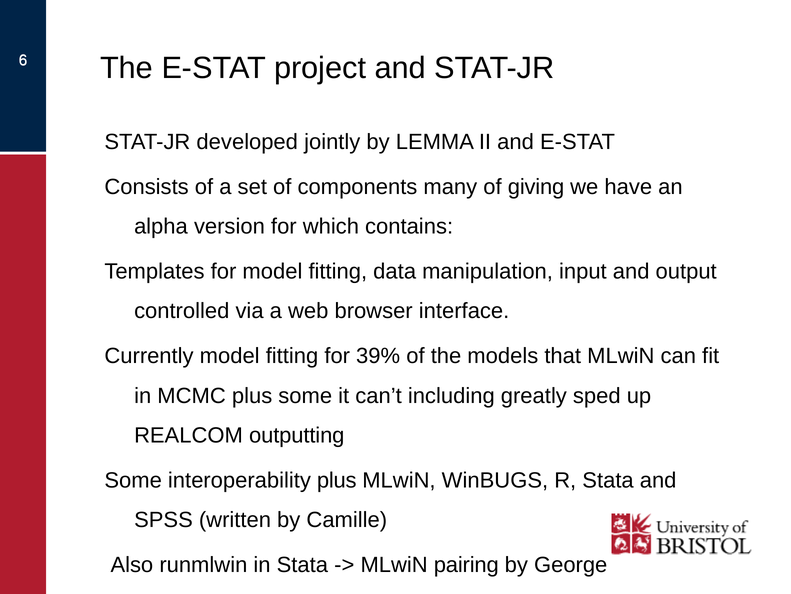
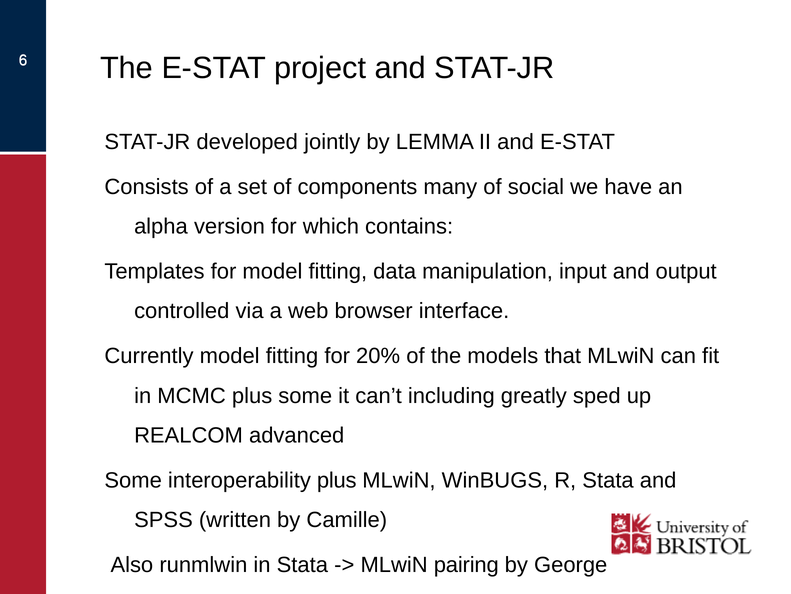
giving: giving -> social
39%: 39% -> 20%
outputting: outputting -> advanced
